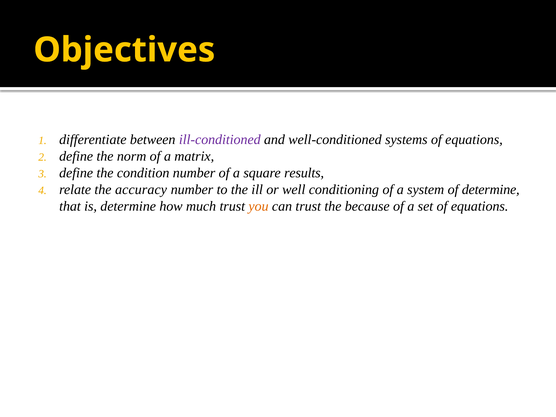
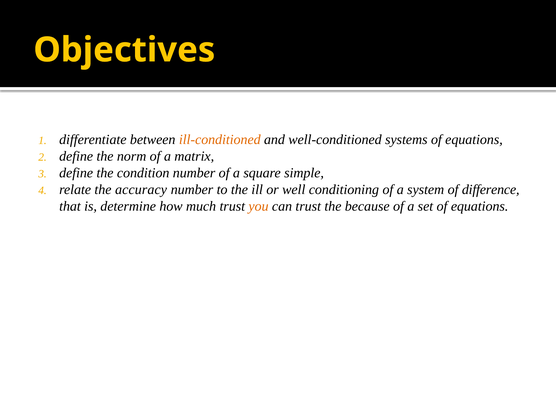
ill-conditioned colour: purple -> orange
results: results -> simple
of determine: determine -> difference
